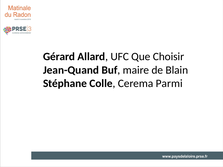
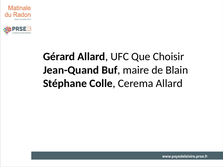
Cerema Parmi: Parmi -> Allard
